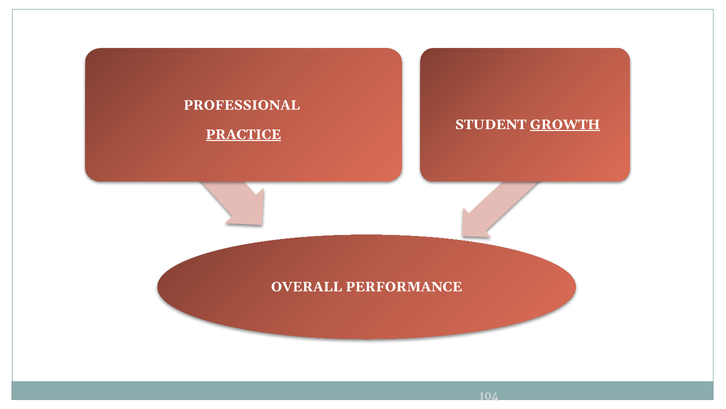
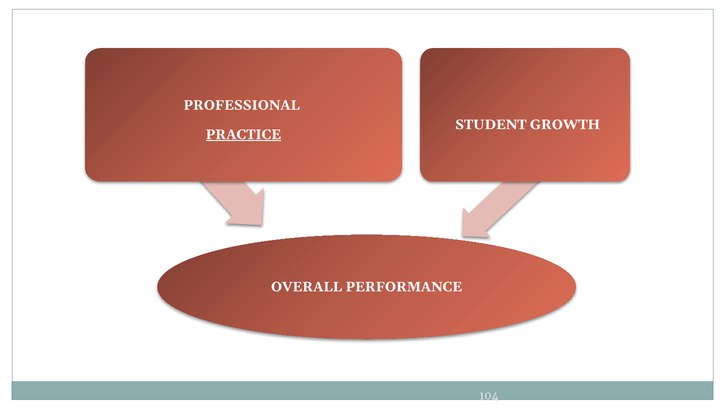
GROWTH underline: present -> none
